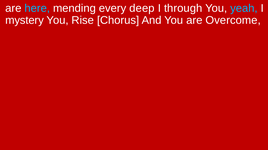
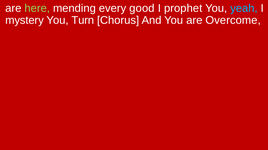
here colour: light blue -> light green
deep: deep -> good
through: through -> prophet
Rise: Rise -> Turn
